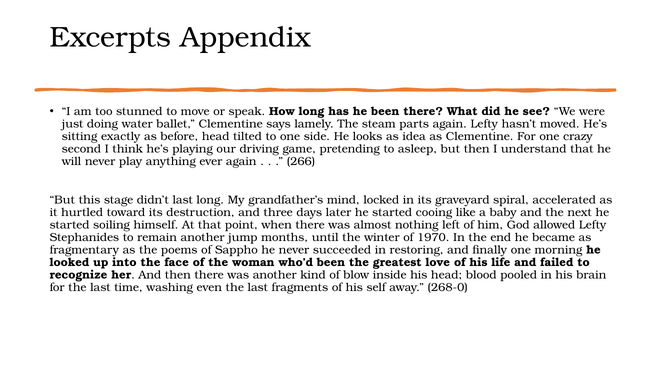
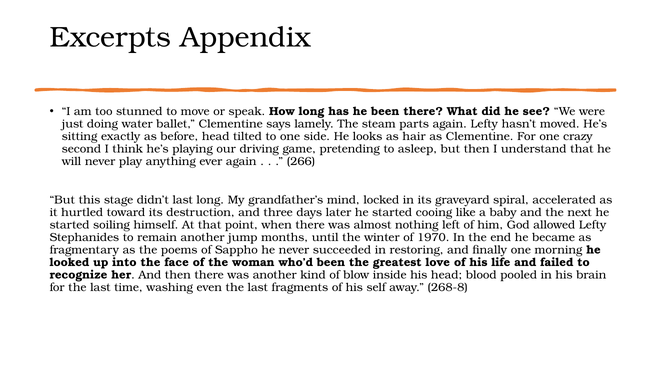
idea: idea -> hair
268-0: 268-0 -> 268-8
